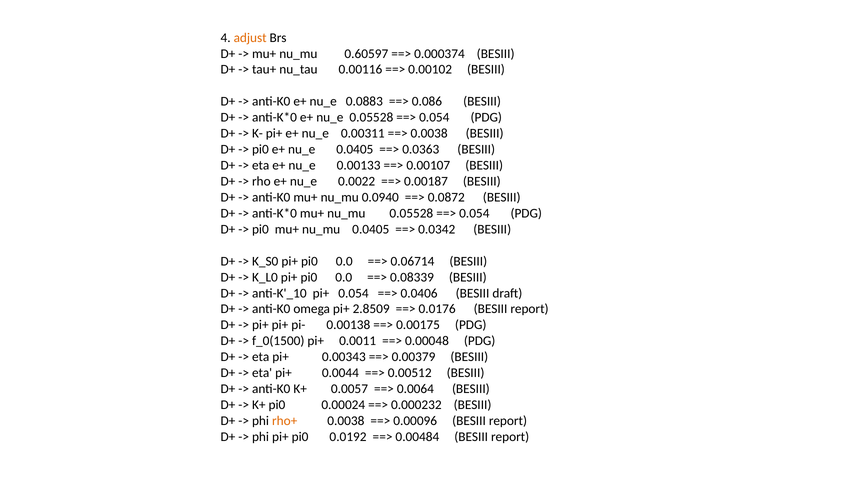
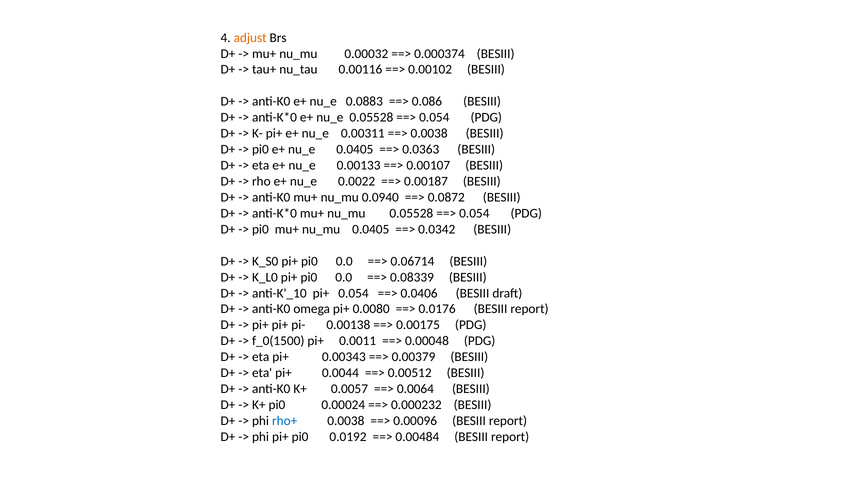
0.60597: 0.60597 -> 0.00032
2.8509: 2.8509 -> 0.0080
rho+ colour: orange -> blue
